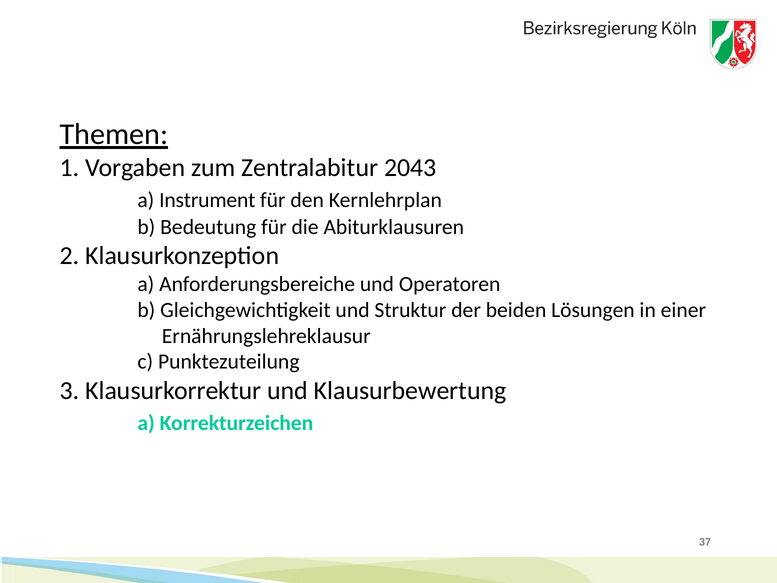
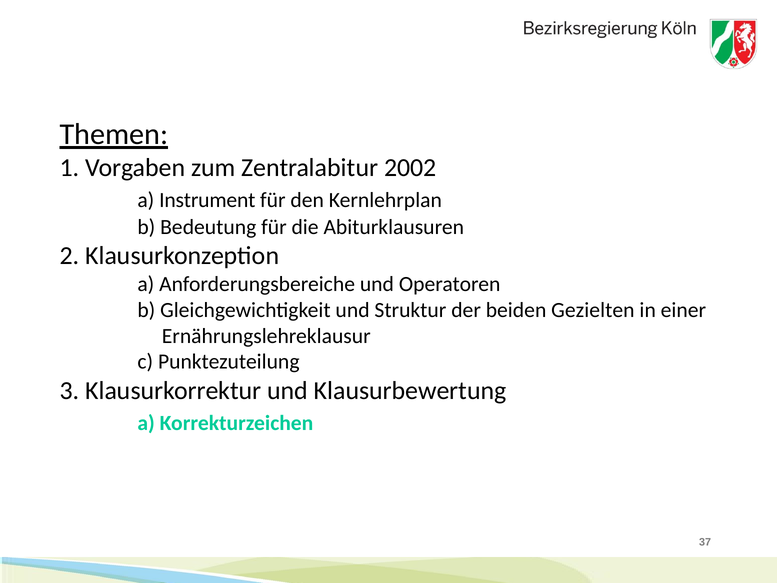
2043: 2043 -> 2002
Lösungen: Lösungen -> Gezielten
